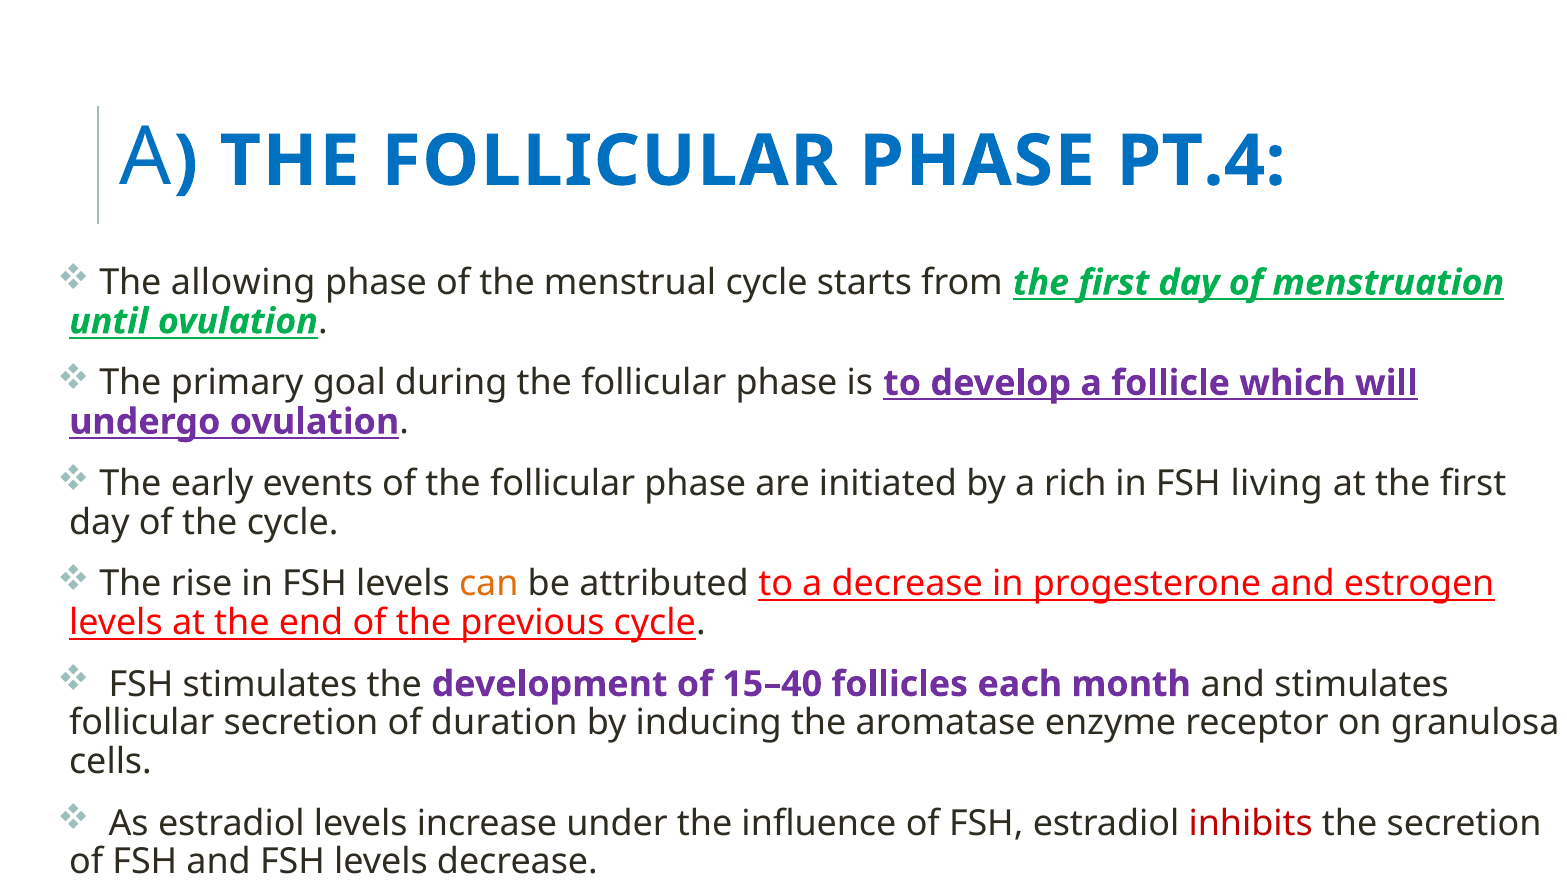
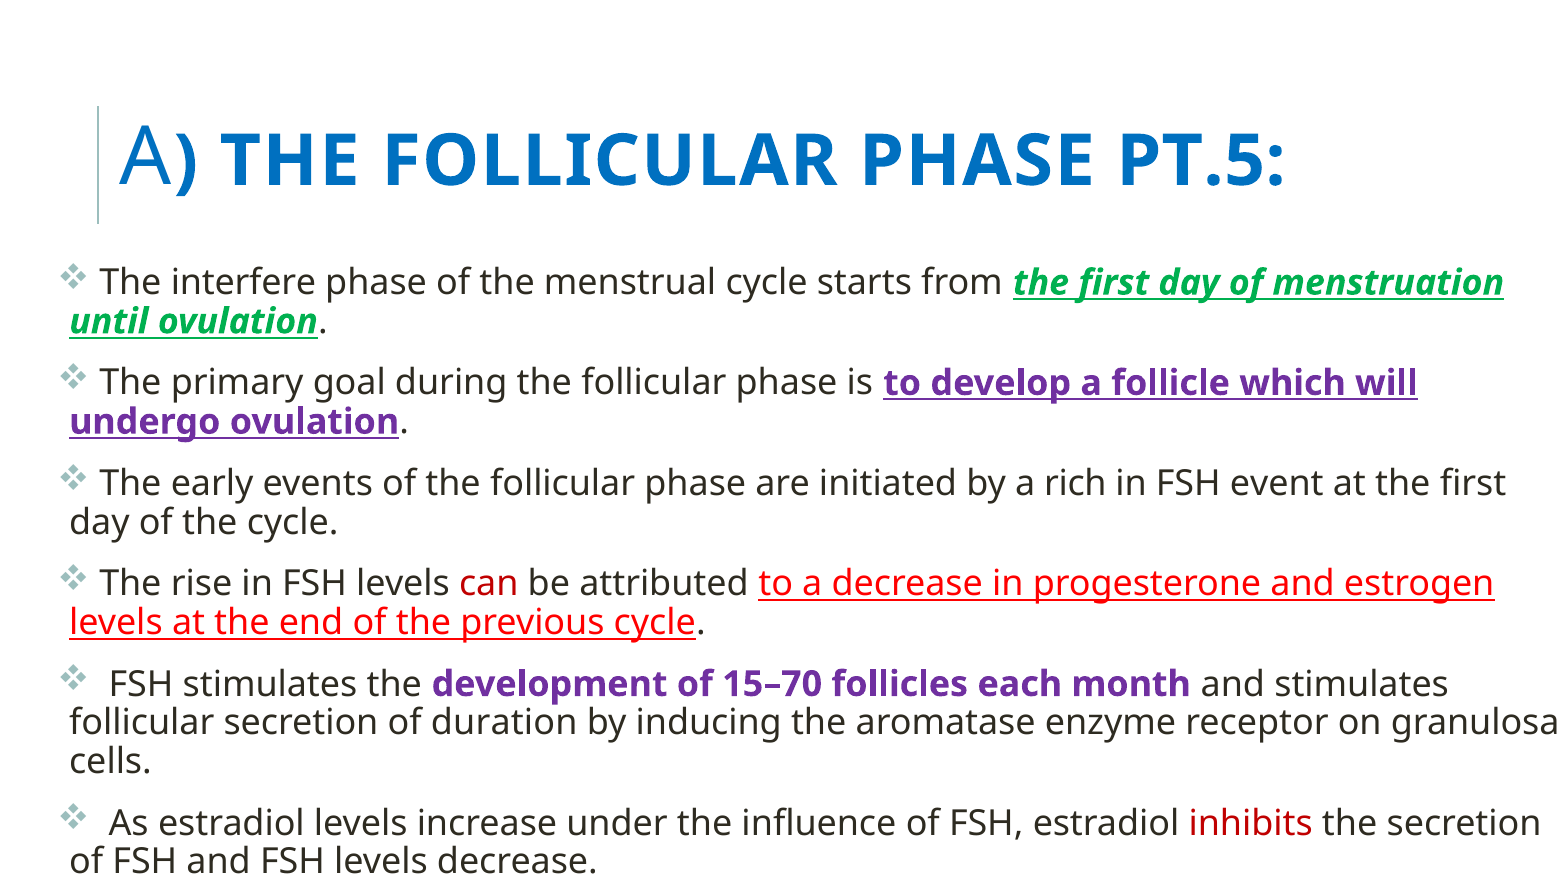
PT.4: PT.4 -> PT.5
allowing: allowing -> interfere
living: living -> event
can colour: orange -> red
15–40: 15–40 -> 15–70
